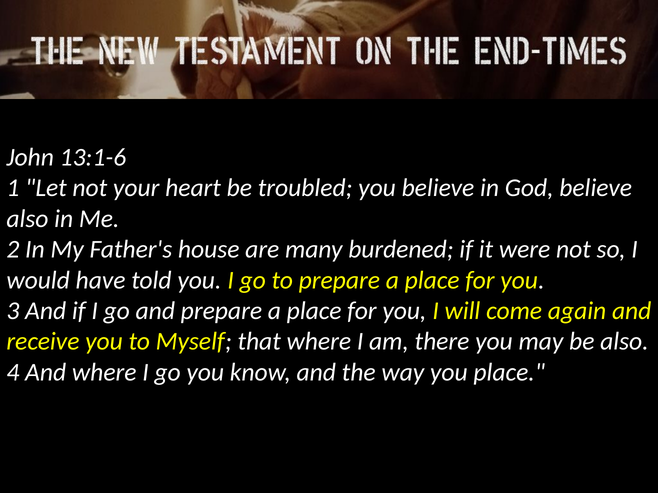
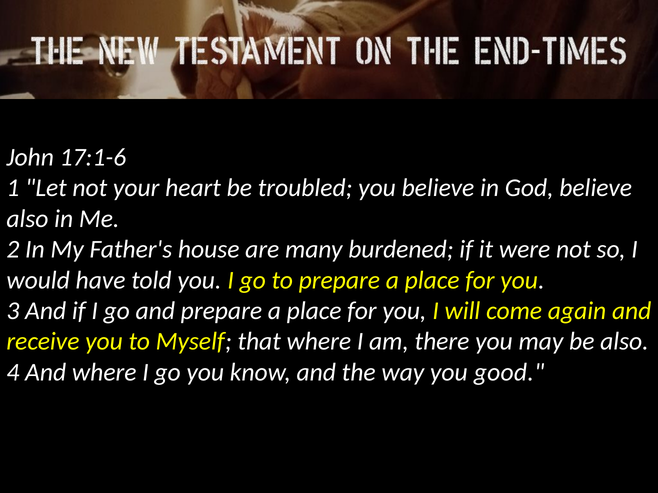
13:1-6: 13:1-6 -> 17:1-6
you place: place -> good
